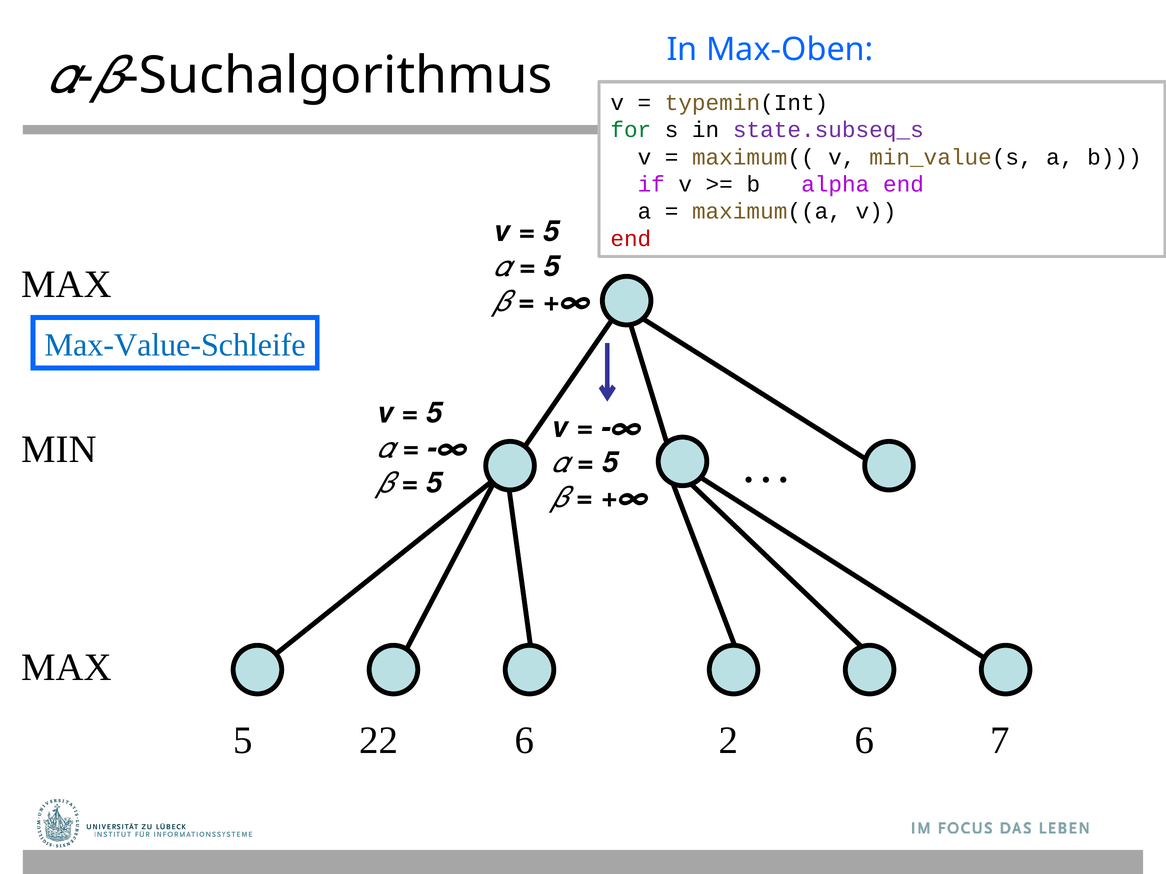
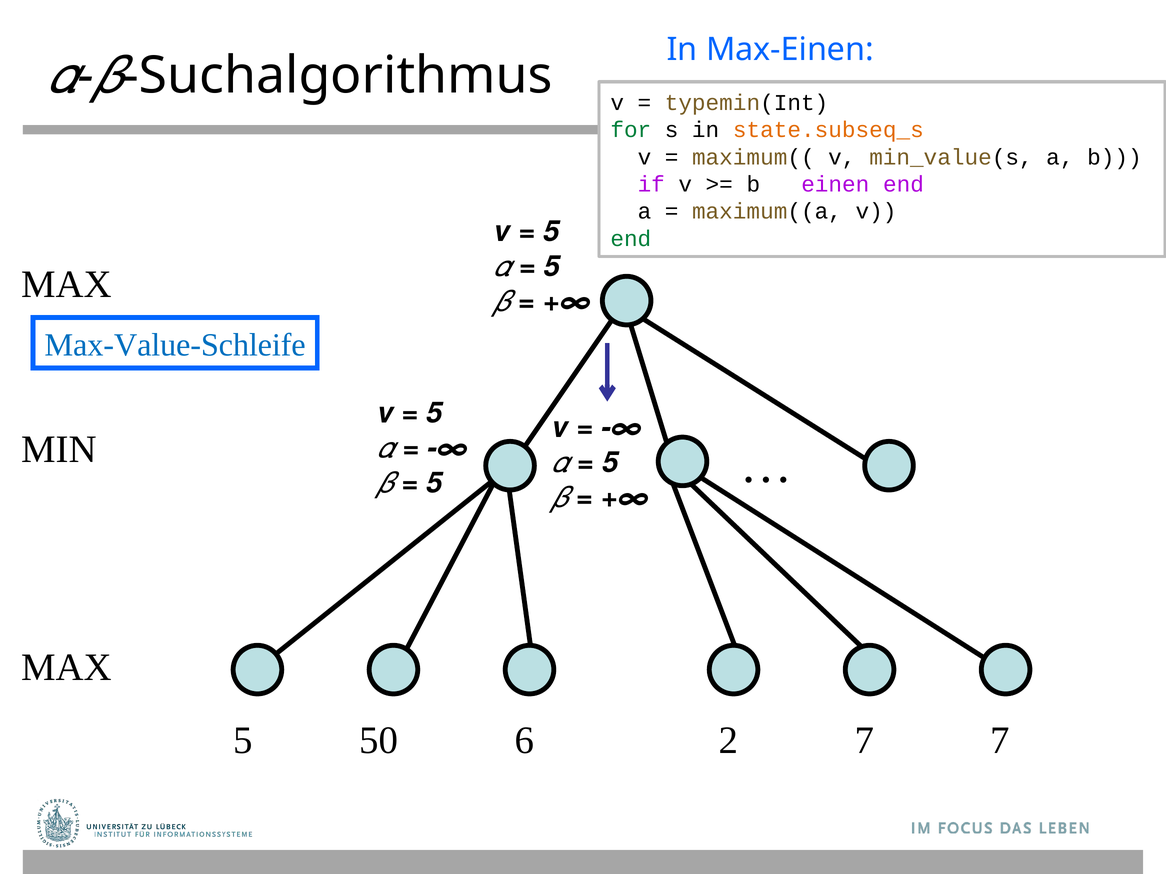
Max-Oben: Max-Oben -> Max-Einen
state.subseq_s colour: purple -> orange
alpha: alpha -> einen
end at (631, 239) colour: red -> green
22: 22 -> 50
2 6: 6 -> 7
